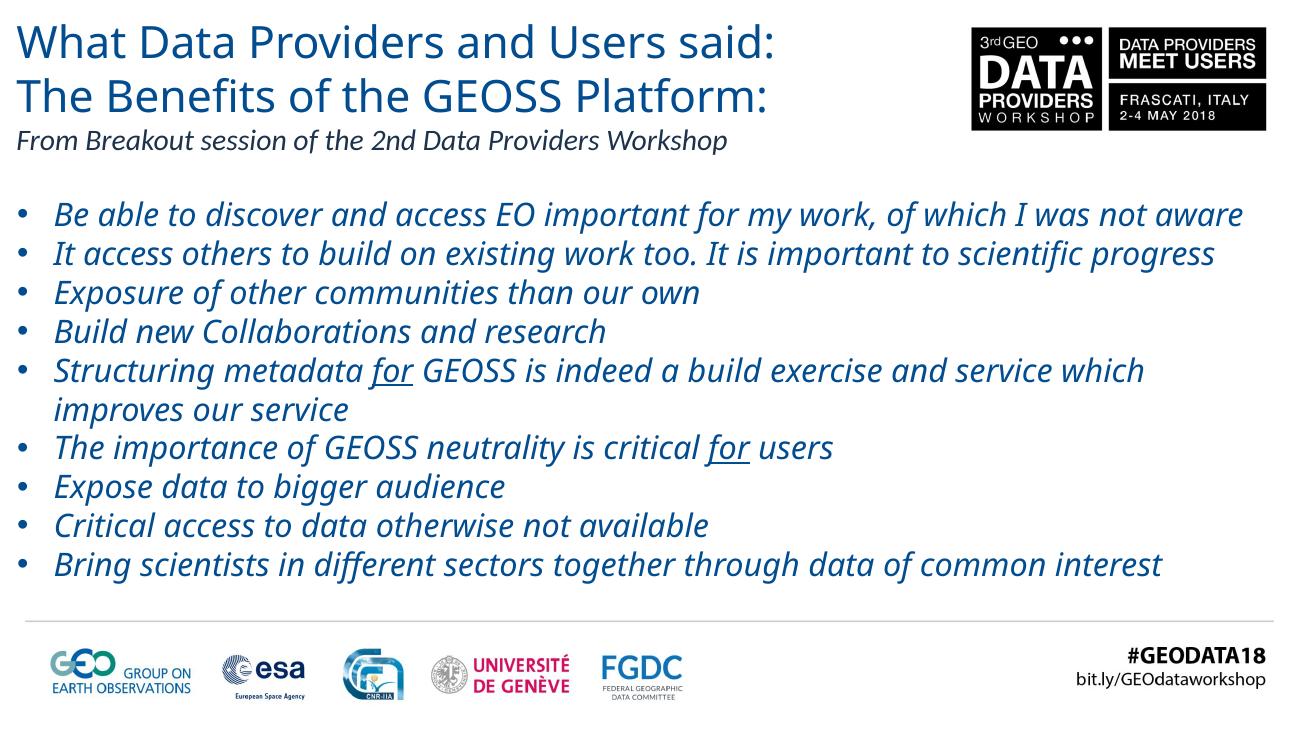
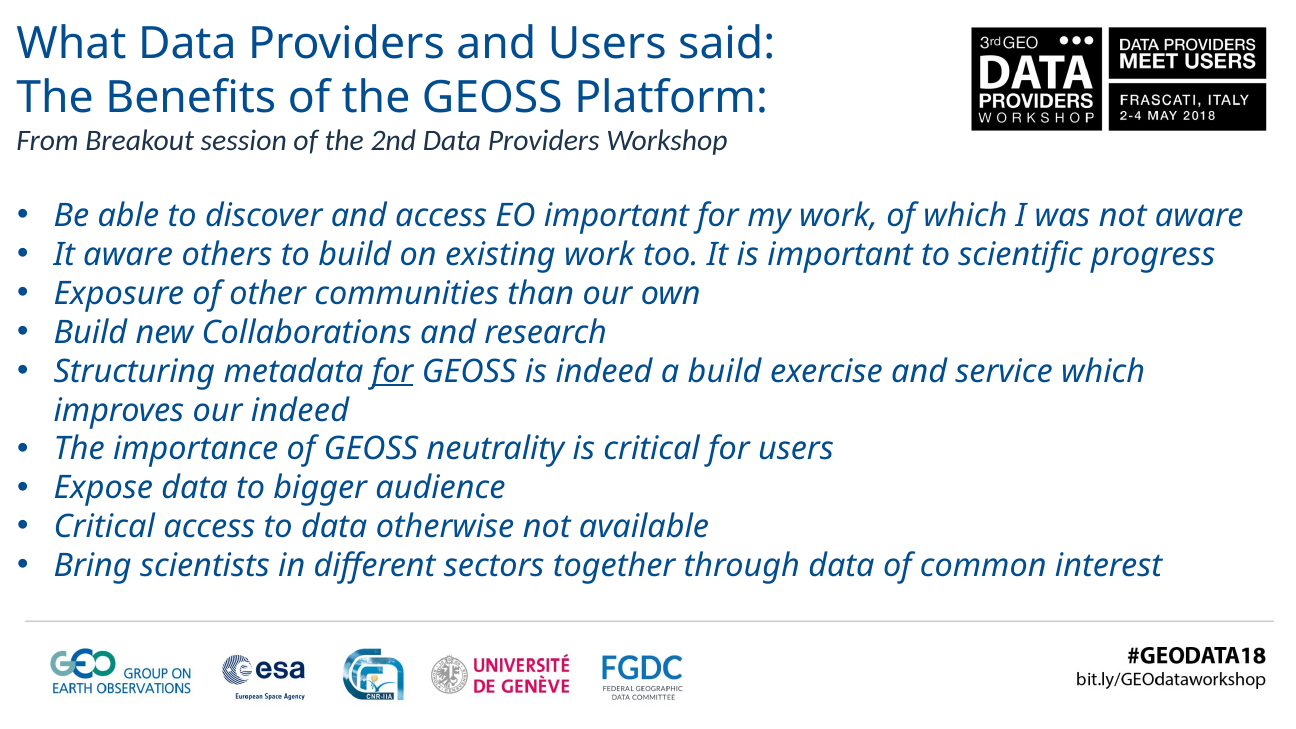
It access: access -> aware
our service: service -> indeed
for at (729, 449) underline: present -> none
